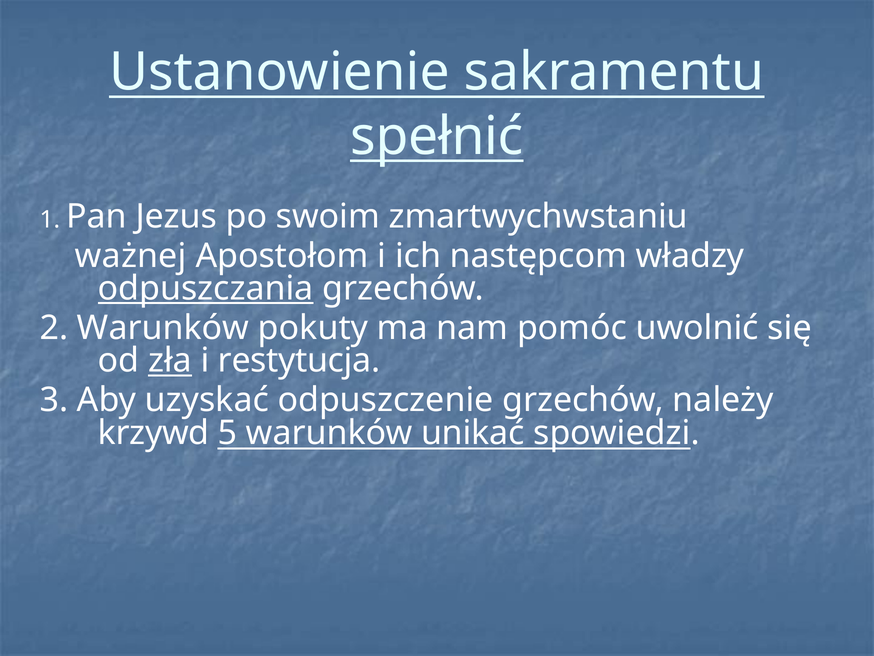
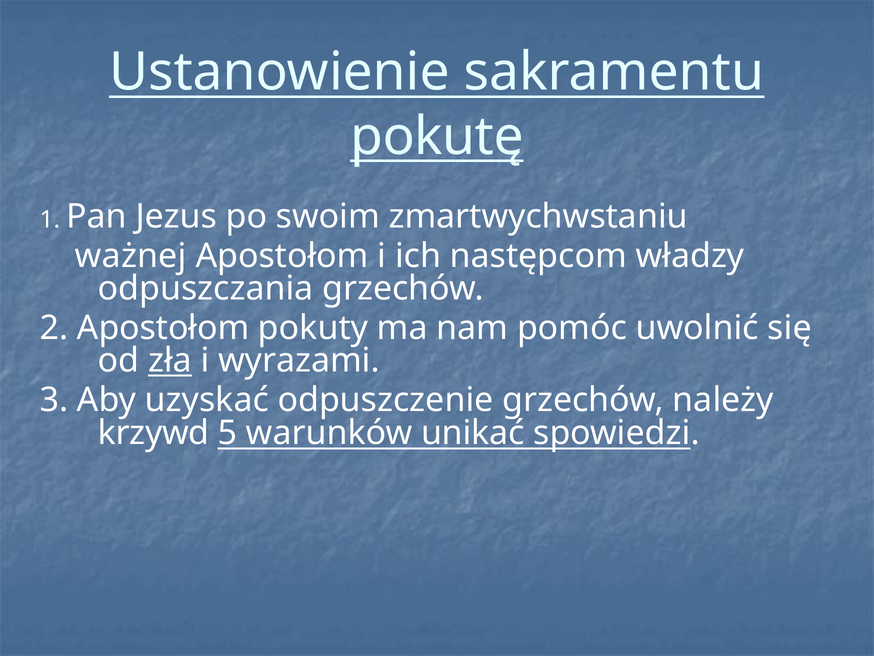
spełnić: spełnić -> pokutę
odpuszczania underline: present -> none
2 Warunków: Warunków -> Apostołom
restytucja: restytucja -> wyrazami
